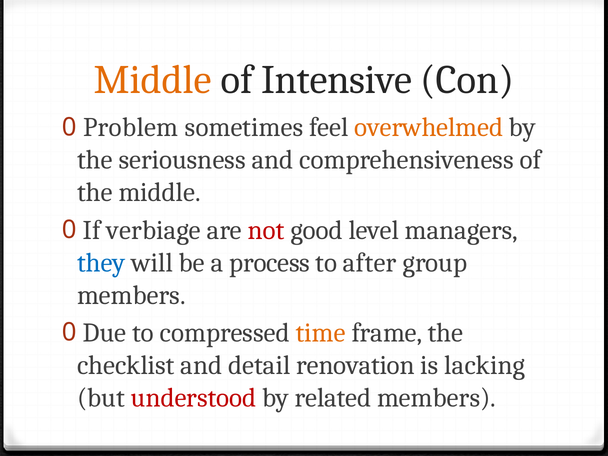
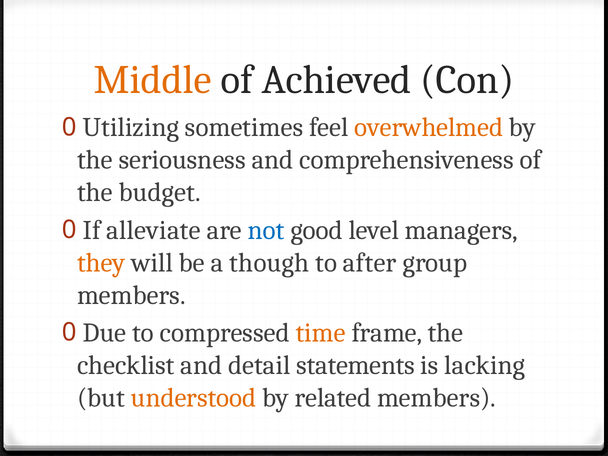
Intensive: Intensive -> Achieved
Problem: Problem -> Utilizing
the middle: middle -> budget
verbiage: verbiage -> alleviate
not colour: red -> blue
they colour: blue -> orange
process: process -> though
renovation: renovation -> statements
understood colour: red -> orange
